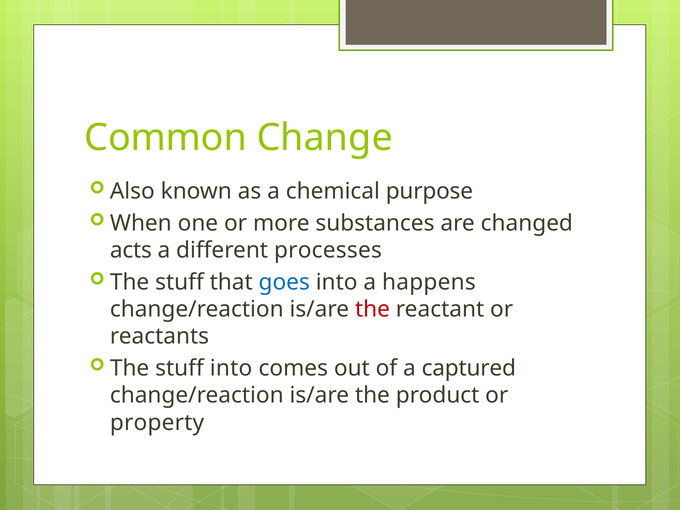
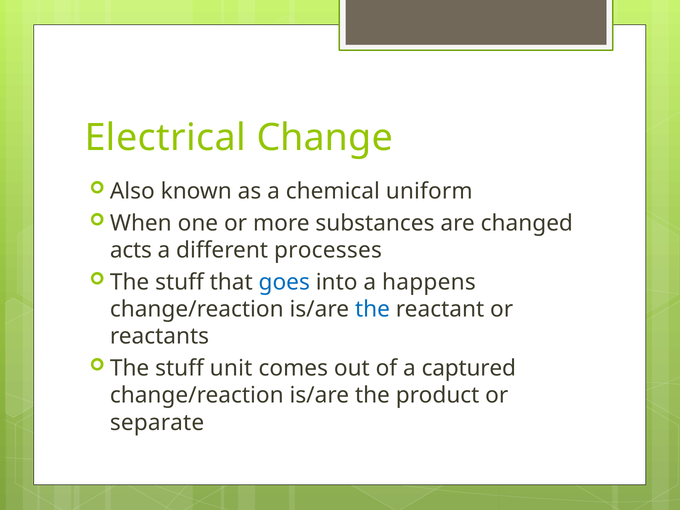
Common: Common -> Electrical
purpose: purpose -> uniform
the at (372, 309) colour: red -> blue
stuff into: into -> unit
property: property -> separate
